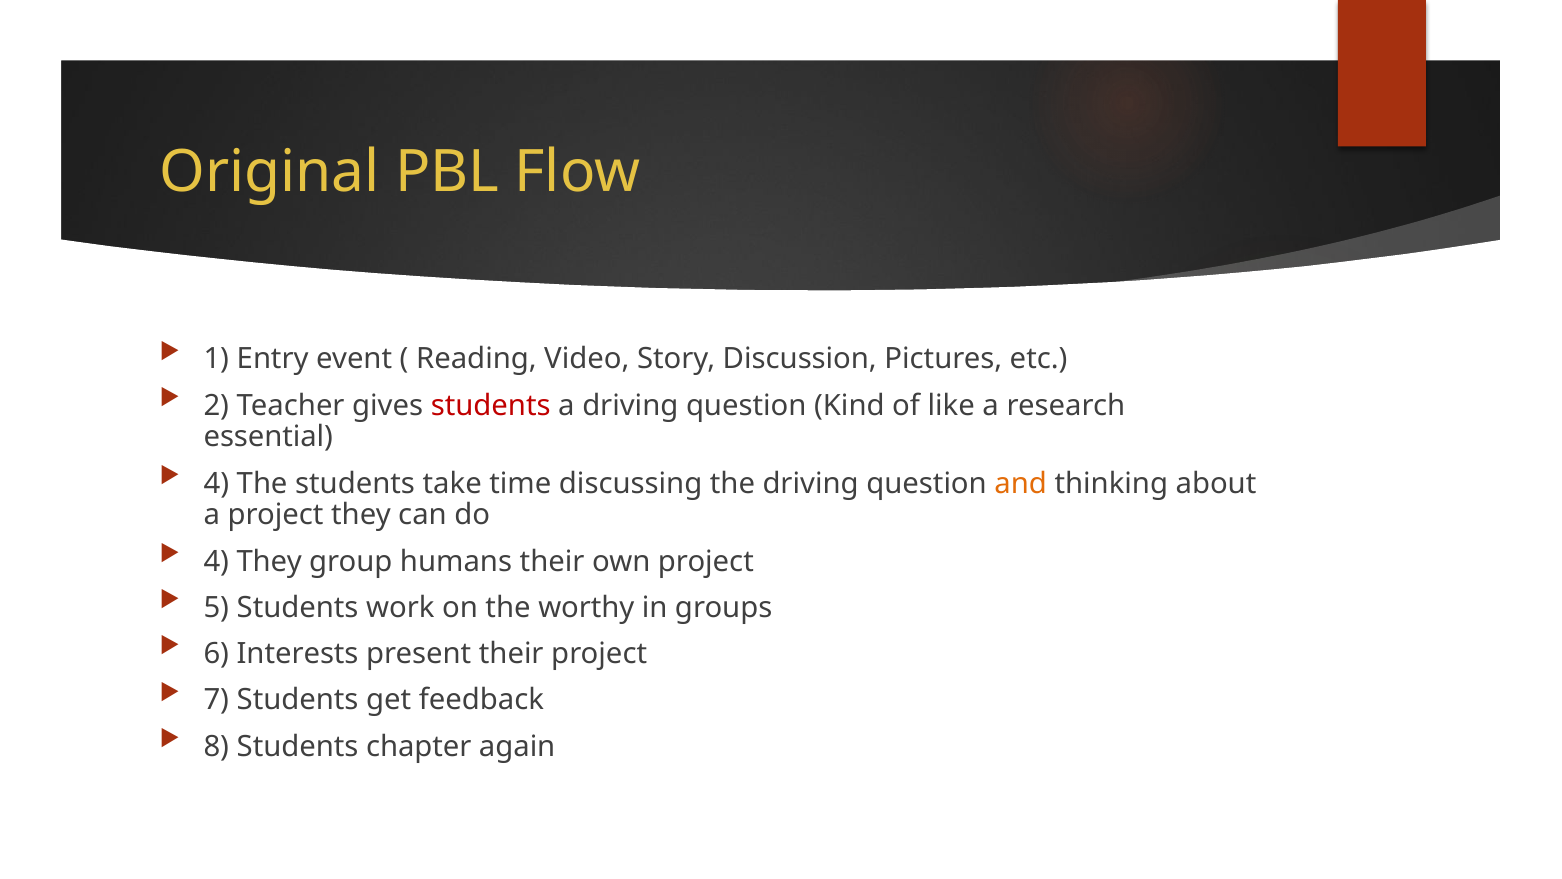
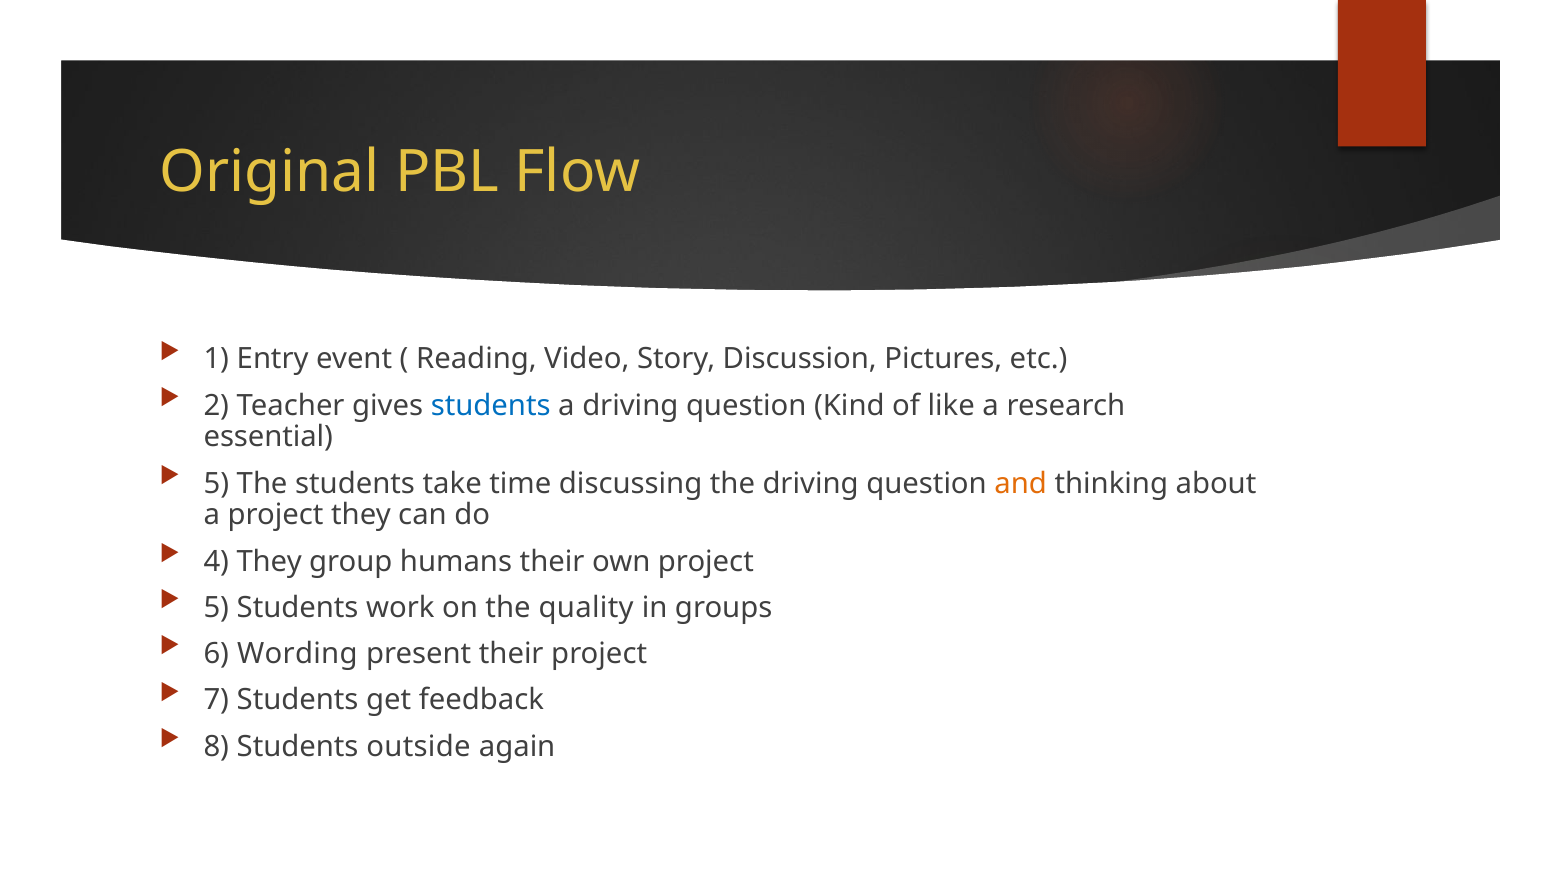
students at (491, 405) colour: red -> blue
4 at (216, 483): 4 -> 5
worthy: worthy -> quality
Interests: Interests -> Wording
chapter: chapter -> outside
